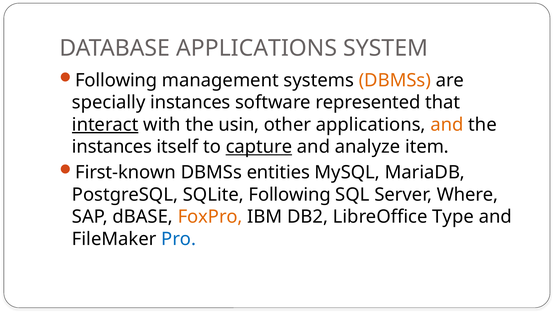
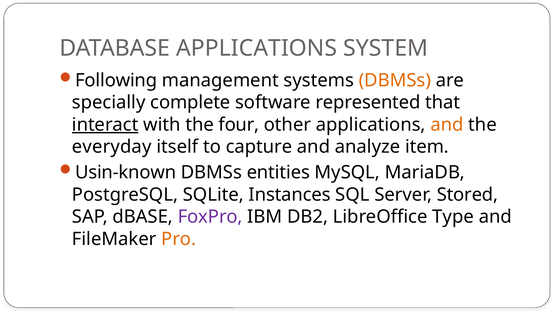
specially instances: instances -> complete
usin: usin -> four
instances at (112, 147): instances -> everyday
capture underline: present -> none
First-known: First-known -> Usin-known
SQLite Following: Following -> Instances
Where: Where -> Stored
FoxPro colour: orange -> purple
Pro colour: blue -> orange
